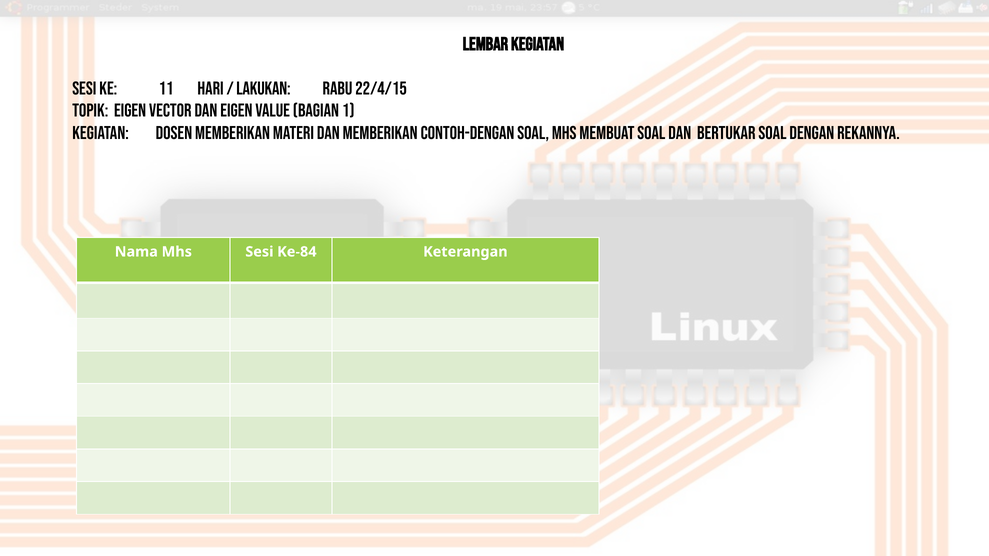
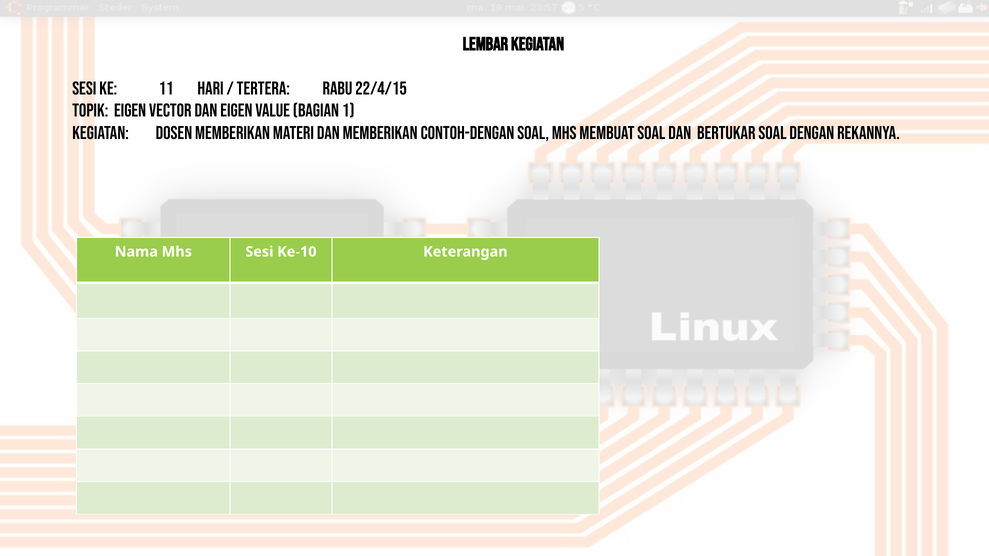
Lakukan: Lakukan -> Tertera
Ke-84: Ke-84 -> Ke-10
